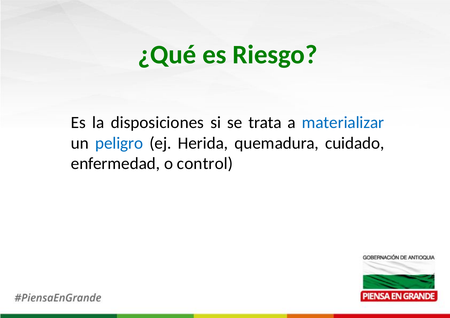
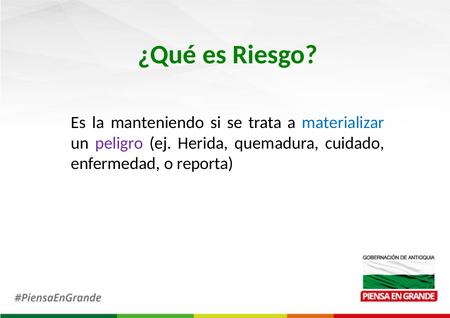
disposiciones: disposiciones -> manteniendo
peligro colour: blue -> purple
control: control -> reporta
